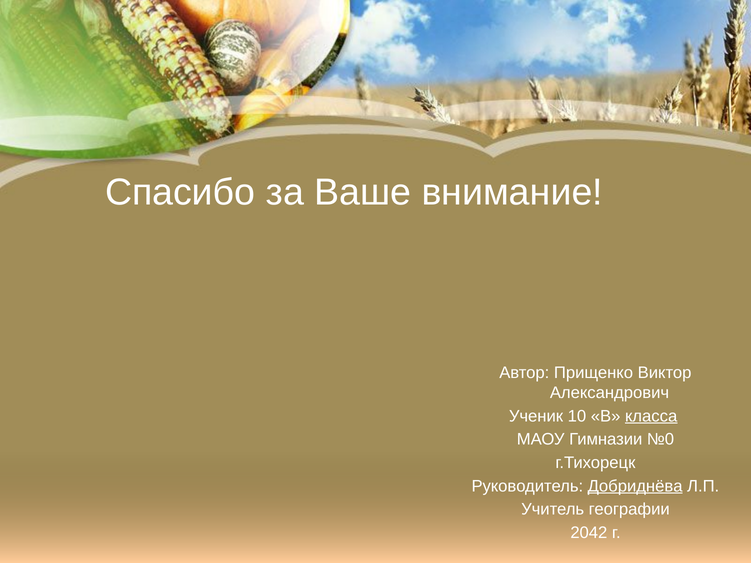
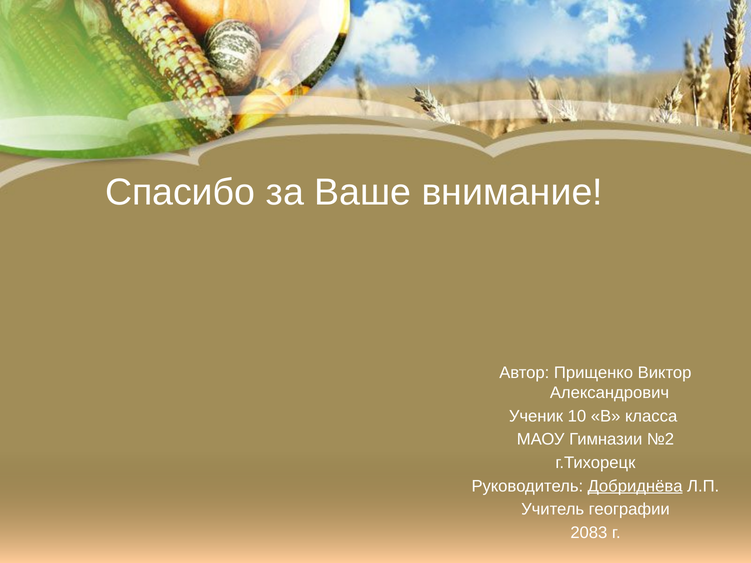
класса underline: present -> none
№0: №0 -> №2
2042: 2042 -> 2083
